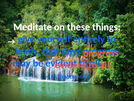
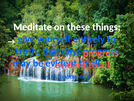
leads: leads -> truth
